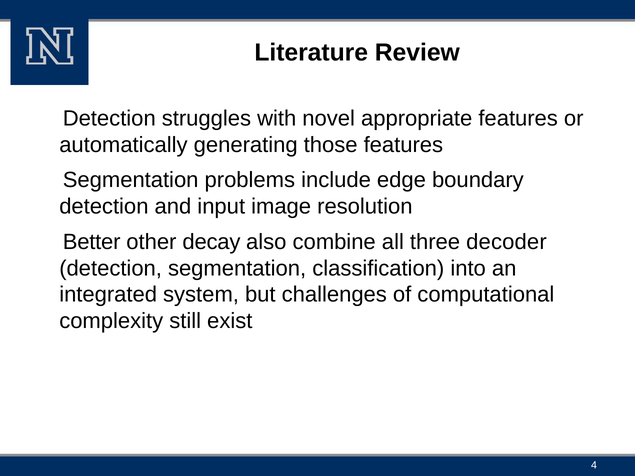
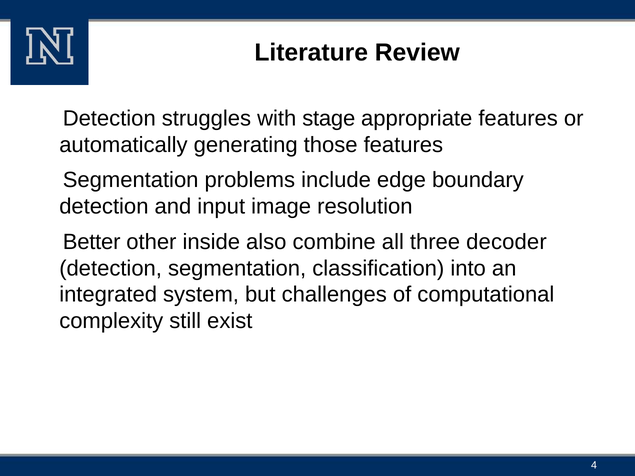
novel: novel -> stage
decay: decay -> inside
